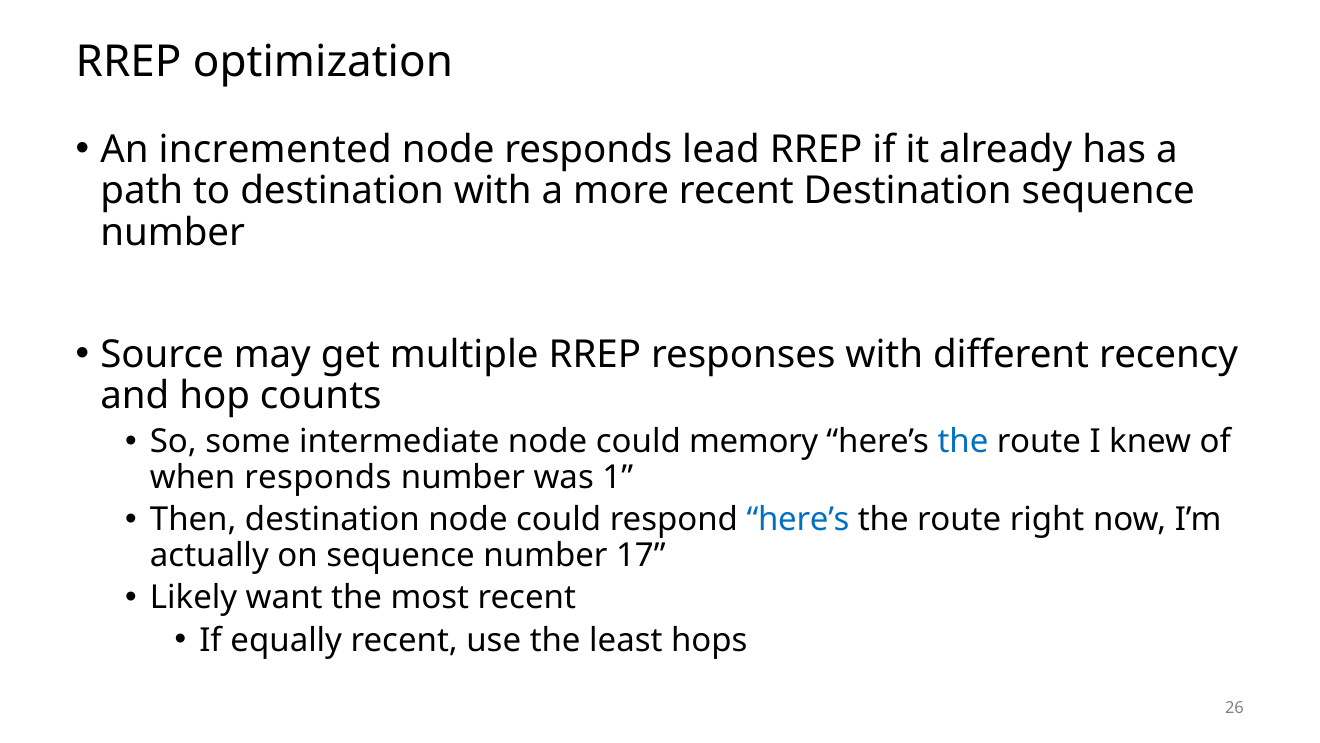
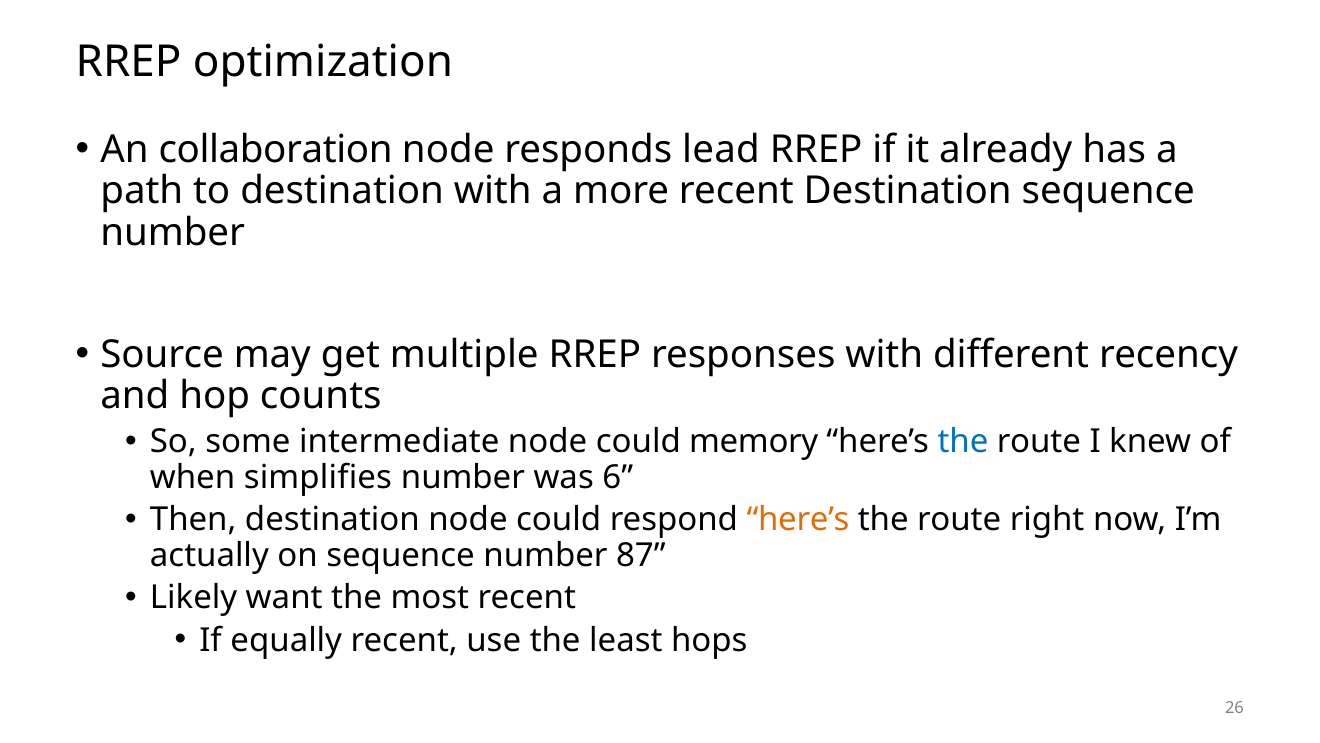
incremented: incremented -> collaboration
when responds: responds -> simplifies
1: 1 -> 6
here’s at (798, 519) colour: blue -> orange
17: 17 -> 87
